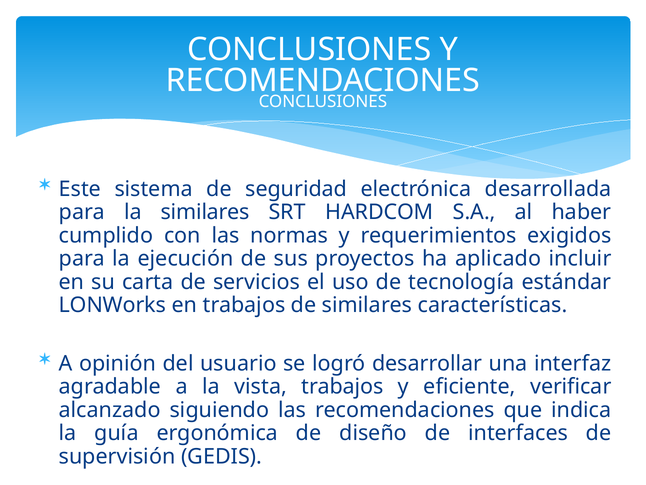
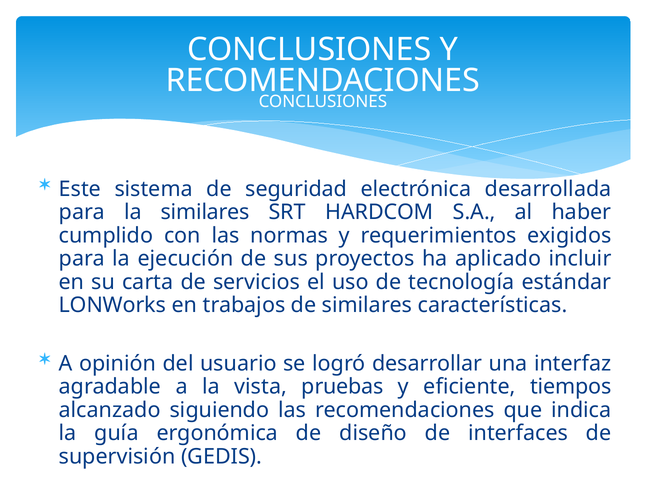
vista trabajos: trabajos -> pruebas
verificar: verificar -> tiempos
